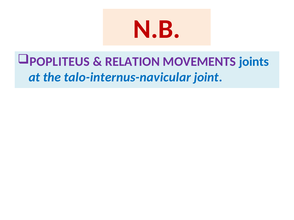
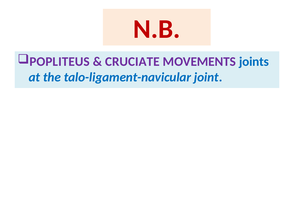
RELATION: RELATION -> CRUCIATE
talo-internus-navicular: talo-internus-navicular -> talo-ligament-navicular
